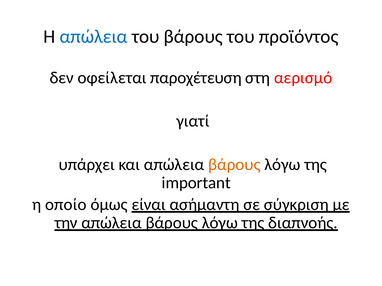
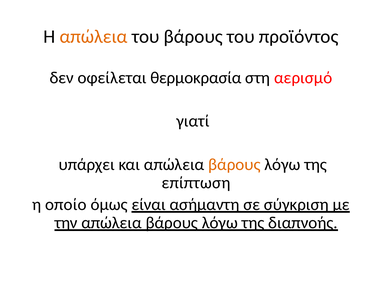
απώλεια at (94, 37) colour: blue -> orange
παροχέτευση: παροχέτευση -> θερμοκρασία
important: important -> επίπτωση
